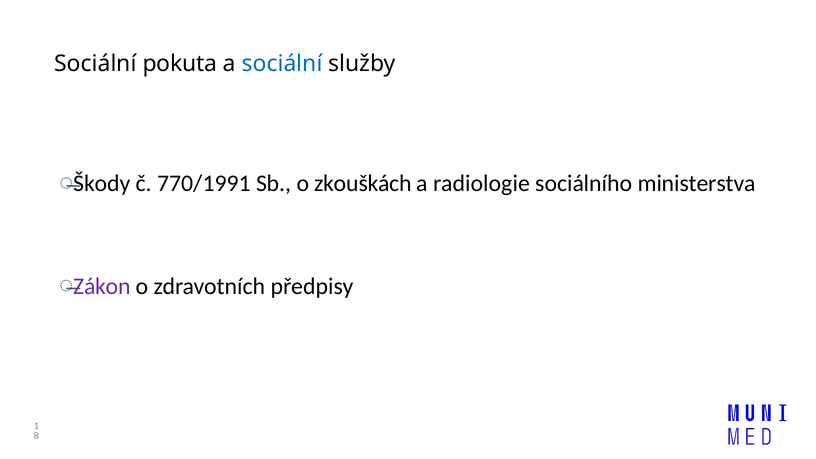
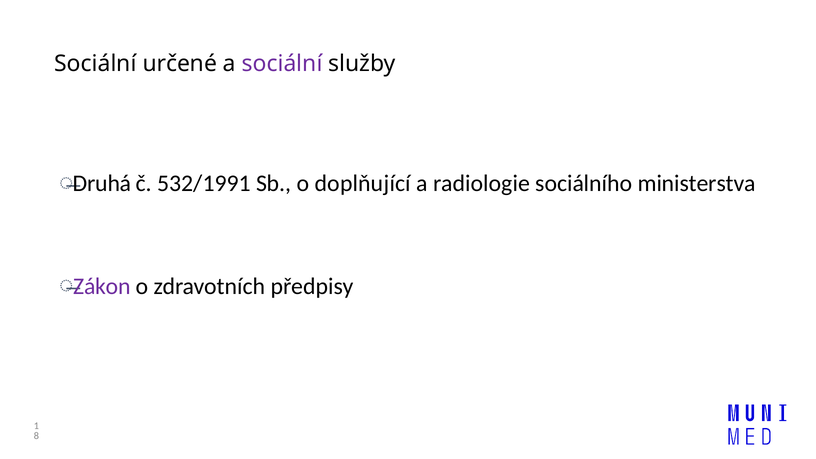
pokuta: pokuta -> určené
sociální at (282, 64) colour: blue -> purple
Škody: Škody -> Druhá
770/1991: 770/1991 -> 532/1991
zkouškách: zkouškách -> doplňující
